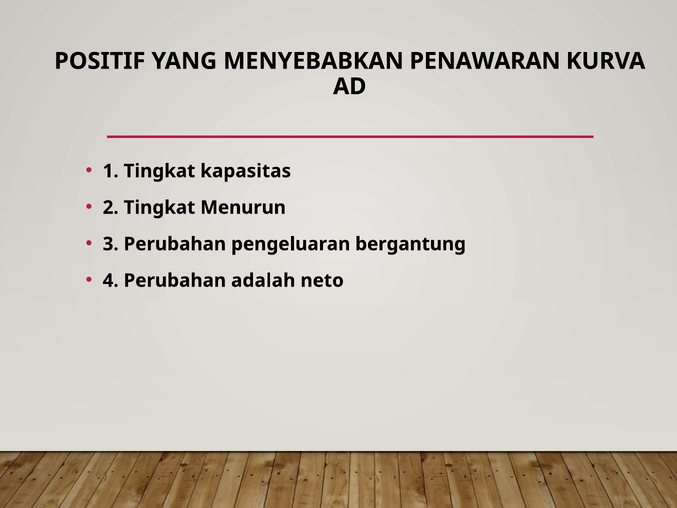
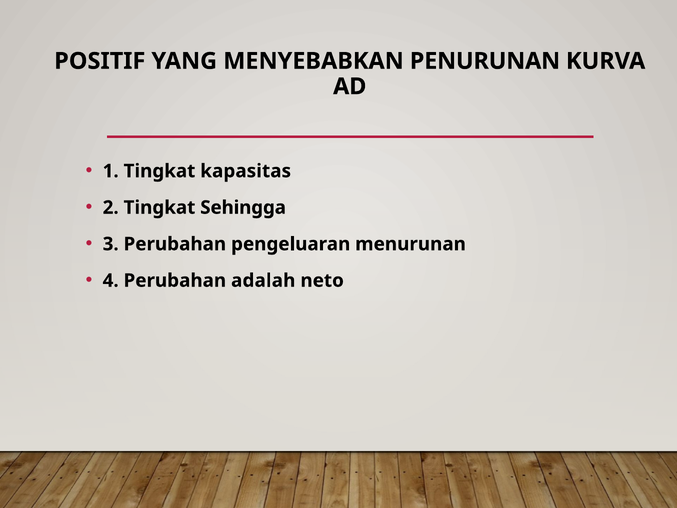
PENAWARAN: PENAWARAN -> PENURUNAN
Menurun: Menurun -> Sehingga
bergantung: bergantung -> menurunan
